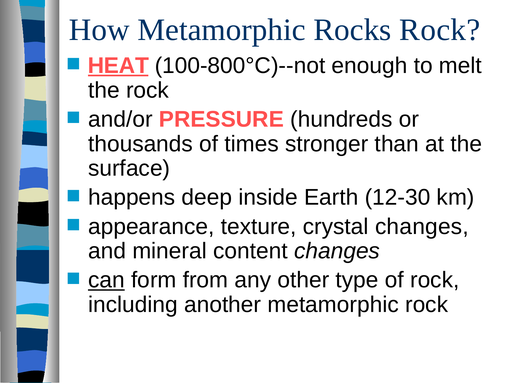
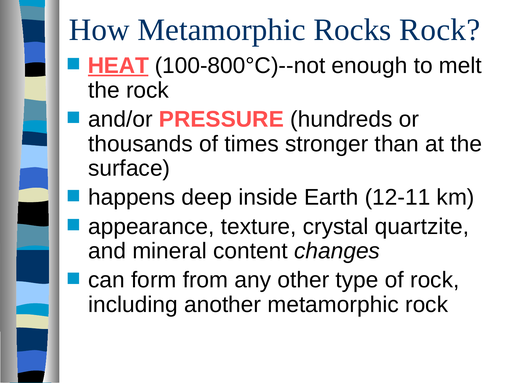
12-30: 12-30 -> 12-11
crystal changes: changes -> quartzite
can underline: present -> none
